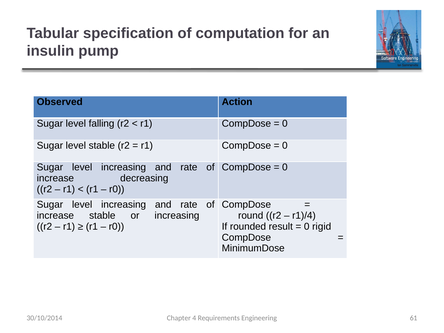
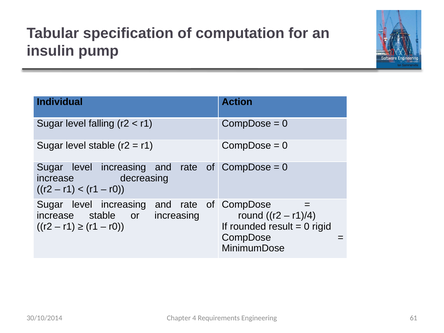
Observed: Observed -> Individual
